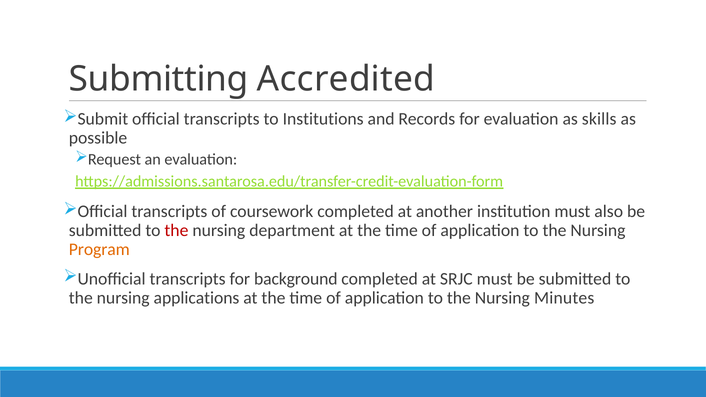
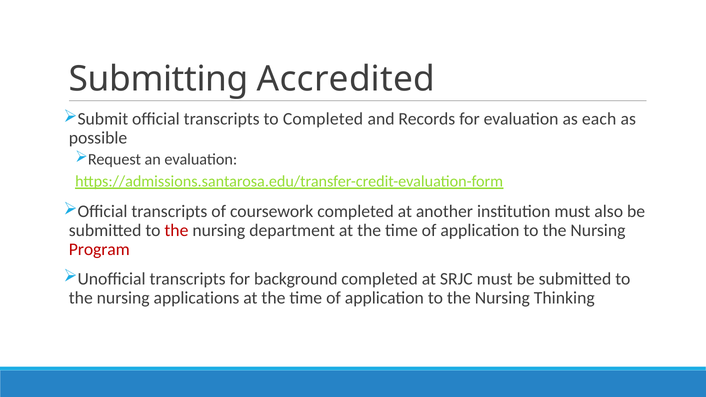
to Institutions: Institutions -> Completed
skills: skills -> each
Program colour: orange -> red
Minutes: Minutes -> Thinking
